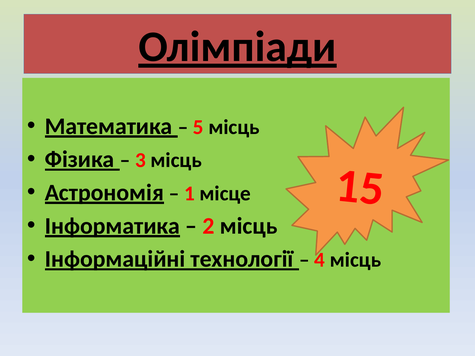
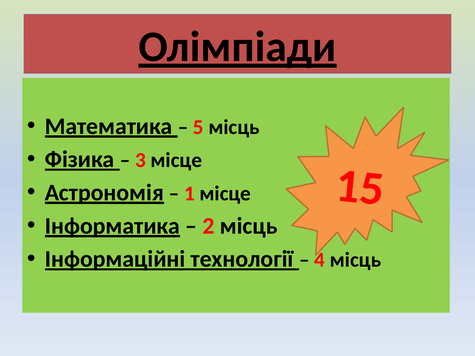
3 місць: місць -> місце
